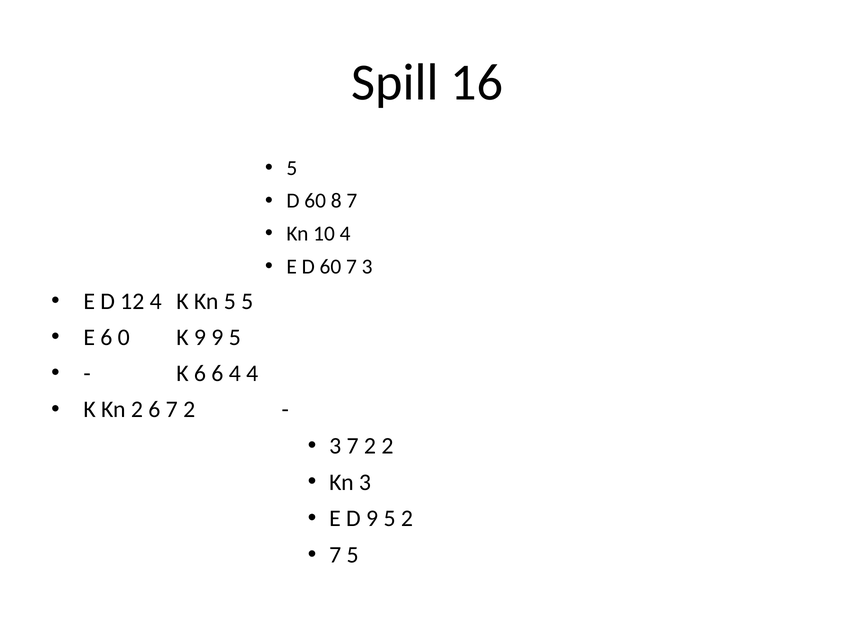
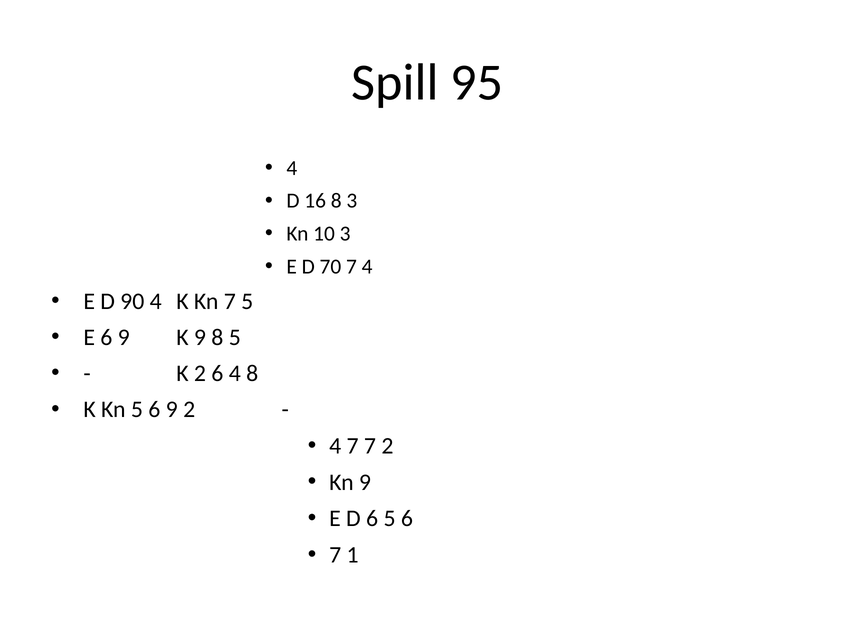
16: 16 -> 95
5 at (292, 168): 5 -> 4
60 at (315, 201): 60 -> 16
8 7: 7 -> 3
10 4: 4 -> 3
E D 60: 60 -> 70
7 3: 3 -> 4
12: 12 -> 90
Kn 5: 5 -> 7
E 6 0: 0 -> 9
9 9: 9 -> 8
K 6: 6 -> 2
4 4: 4 -> 8
Kn 2: 2 -> 5
7 at (172, 410): 7 -> 9
3 at (335, 446): 3 -> 4
2 at (370, 446): 2 -> 7
Kn 3: 3 -> 9
D 9: 9 -> 6
2 at (407, 519): 2 -> 6
7 5: 5 -> 1
